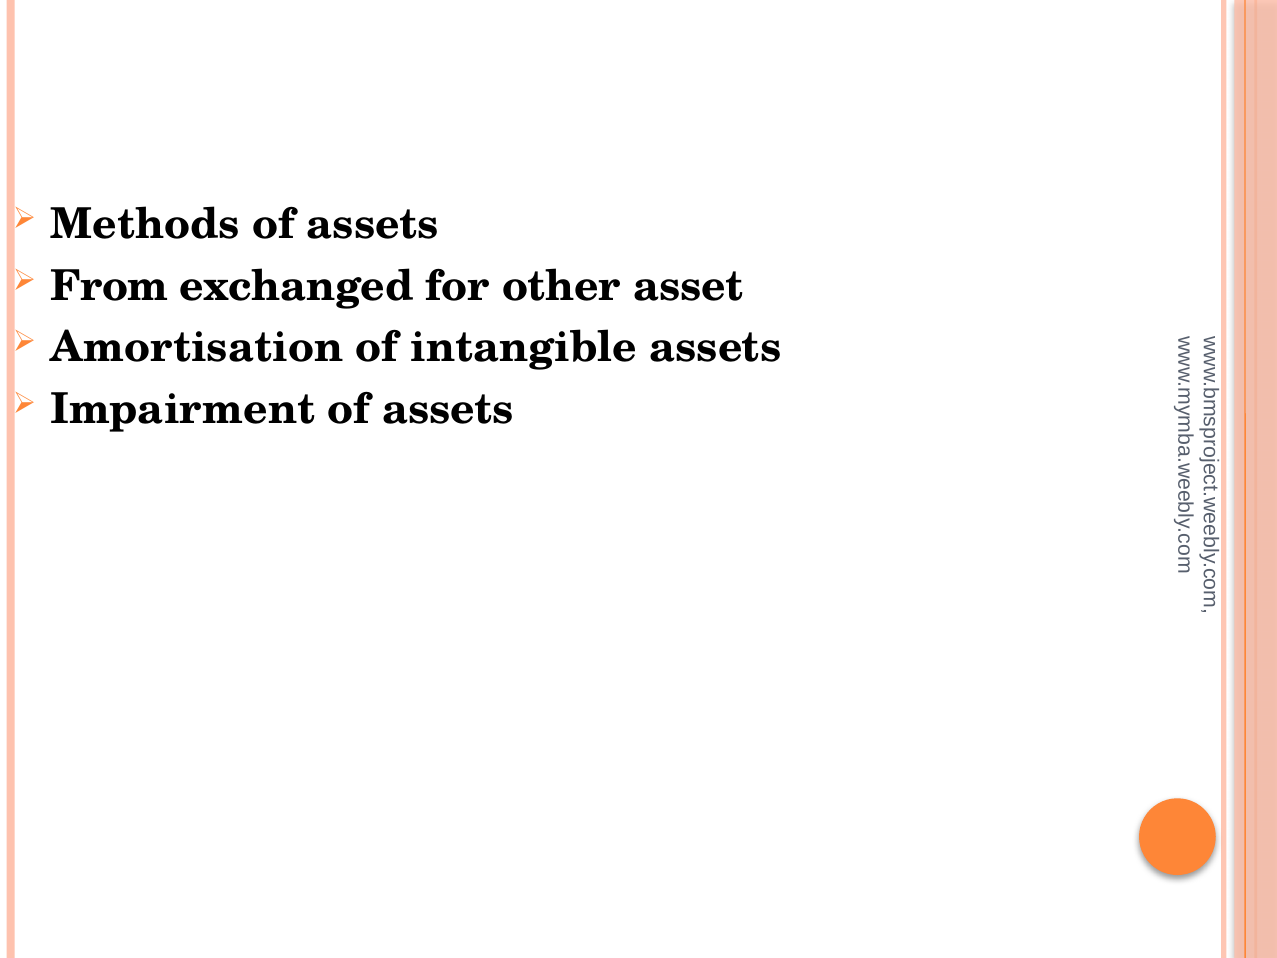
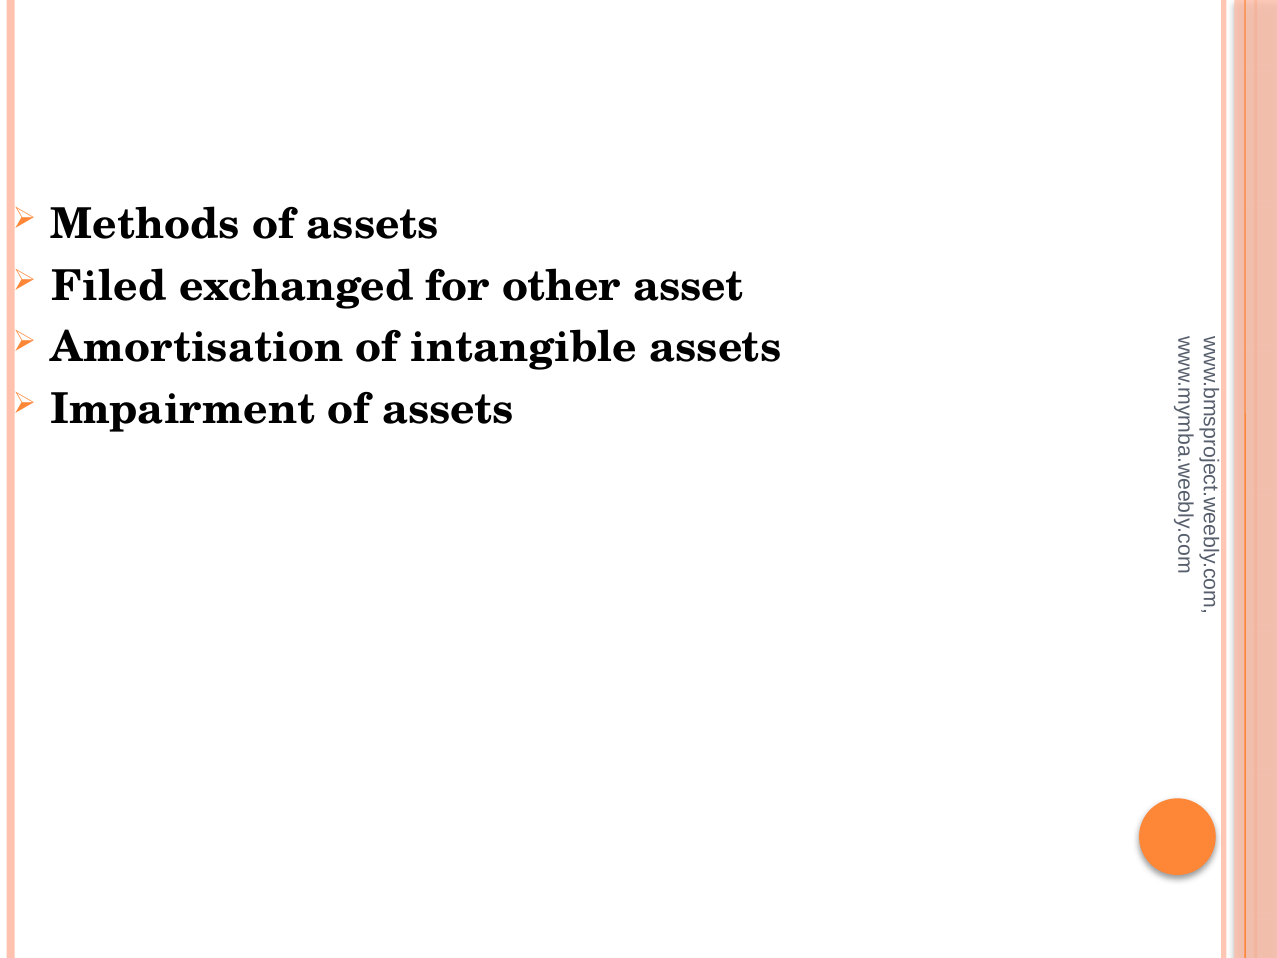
From: From -> Filed
